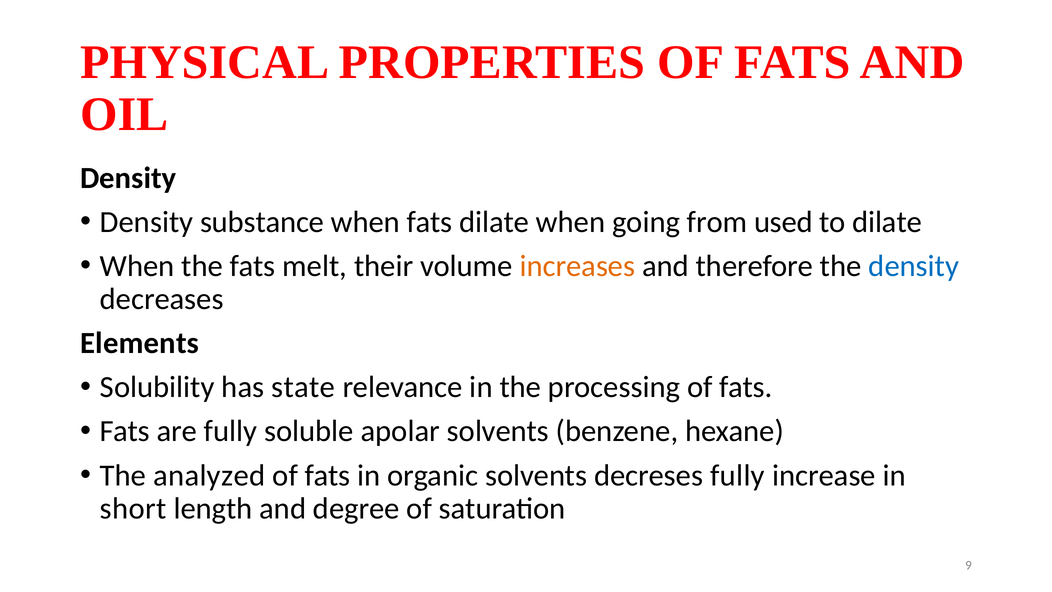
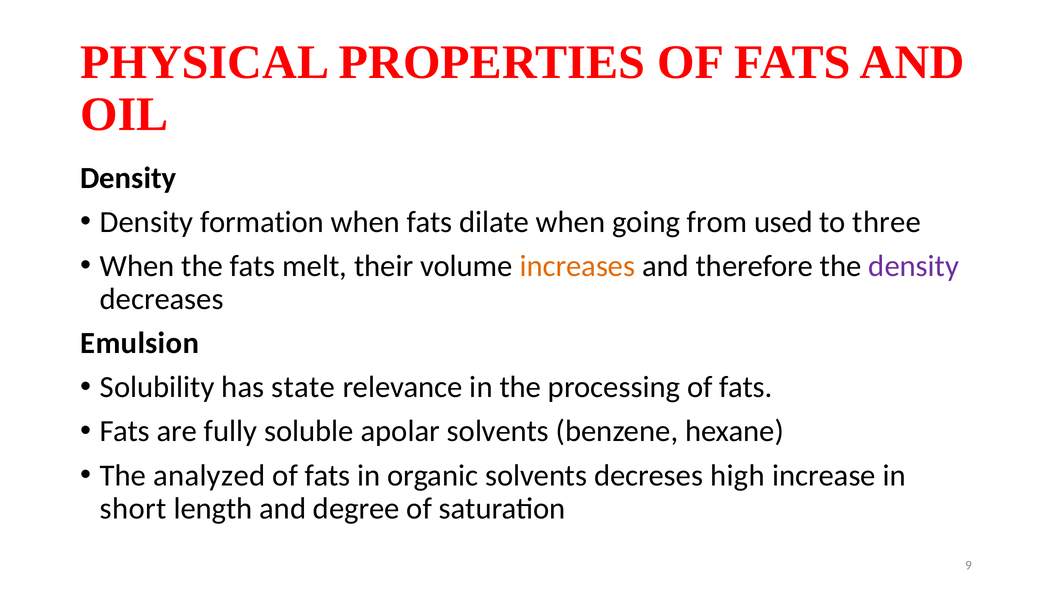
substance: substance -> formation
to dilate: dilate -> three
density at (914, 266) colour: blue -> purple
Elements: Elements -> Emulsion
decreses fully: fully -> high
